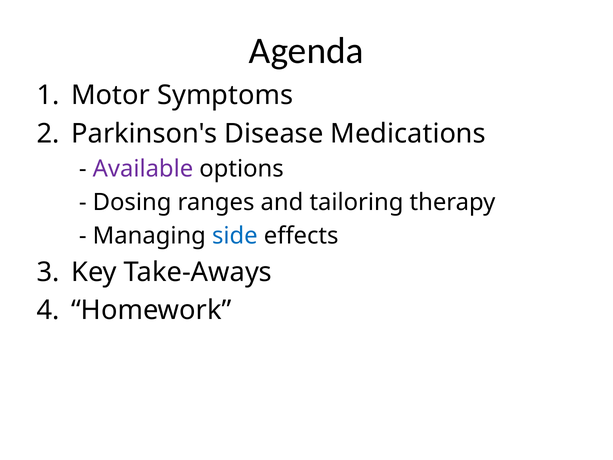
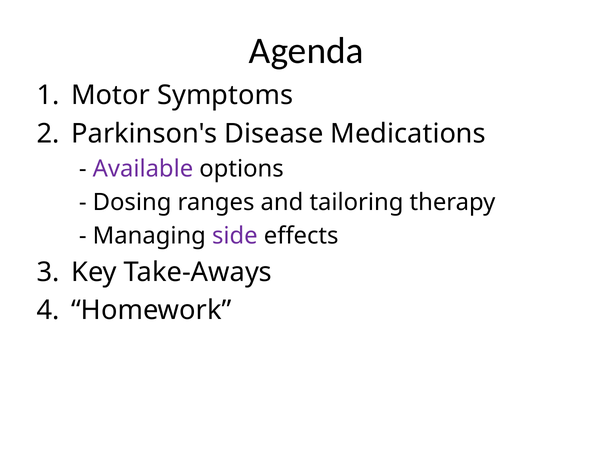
side colour: blue -> purple
